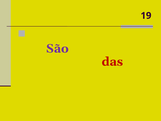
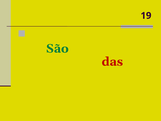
São colour: purple -> green
